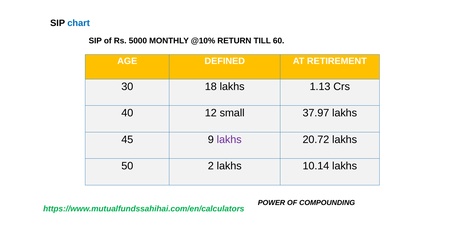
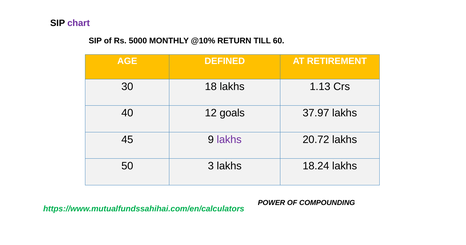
chart colour: blue -> purple
small: small -> goals
2: 2 -> 3
10.14: 10.14 -> 18.24
